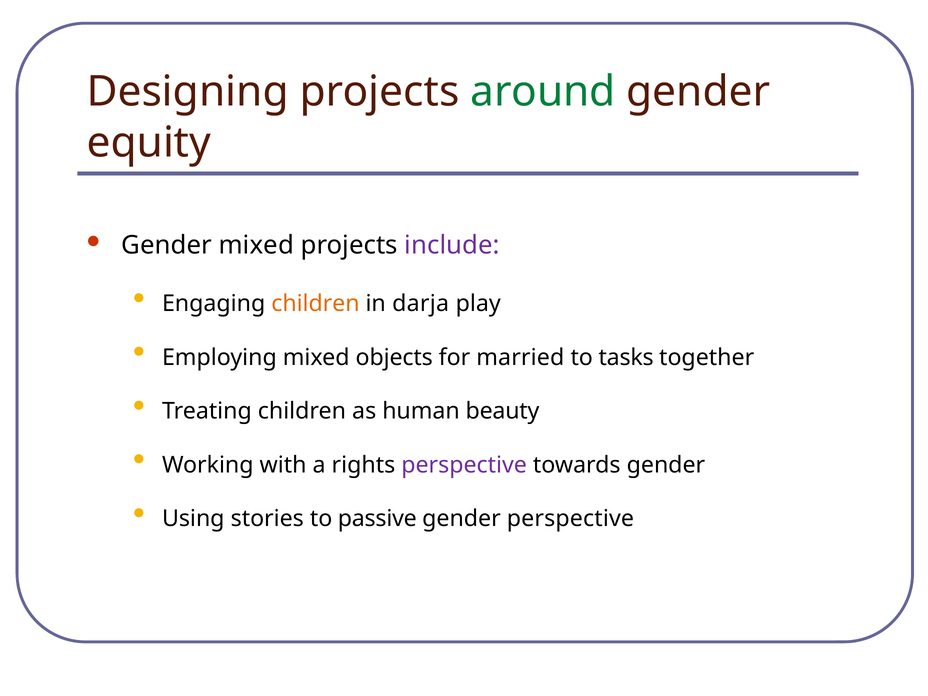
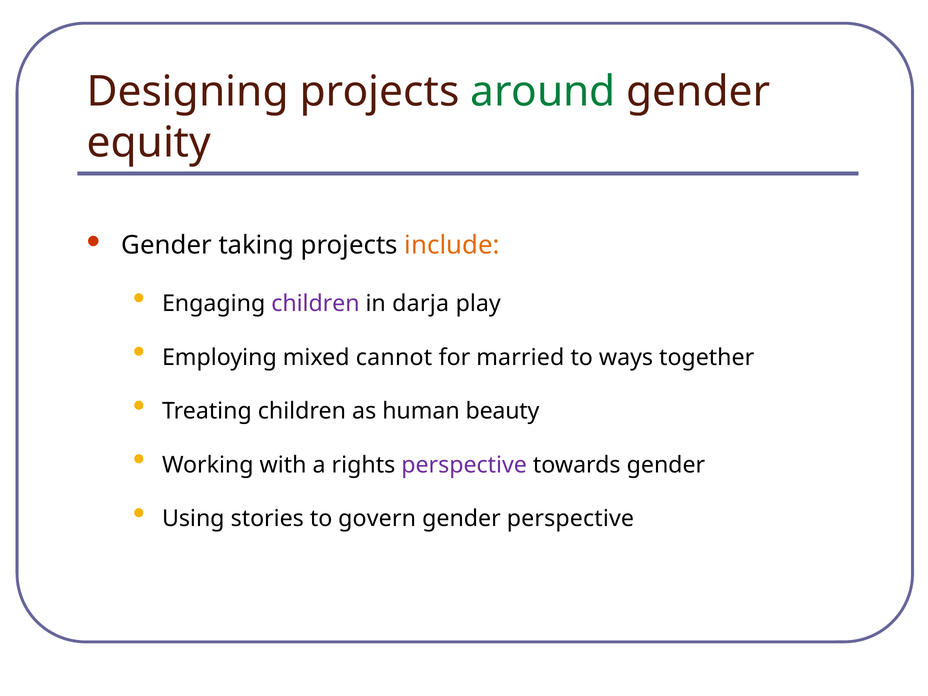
Gender mixed: mixed -> taking
include colour: purple -> orange
children at (315, 304) colour: orange -> purple
objects: objects -> cannot
tasks: tasks -> ways
passive: passive -> govern
